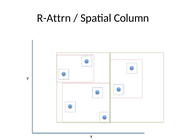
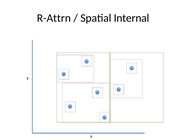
Column: Column -> Internal
